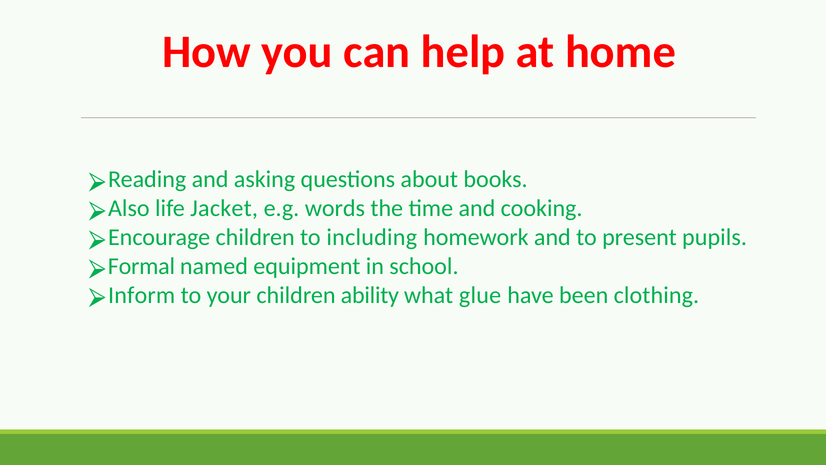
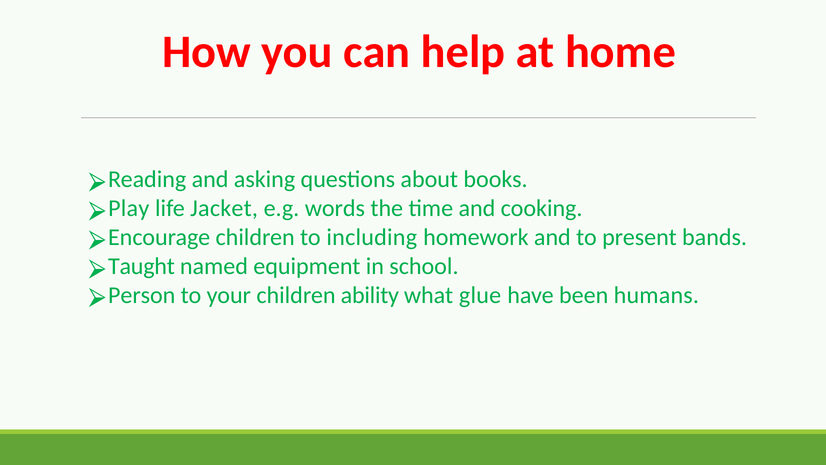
Also: Also -> Play
pupils: pupils -> bands
Formal: Formal -> Taught
Inform: Inform -> Person
clothing: clothing -> humans
